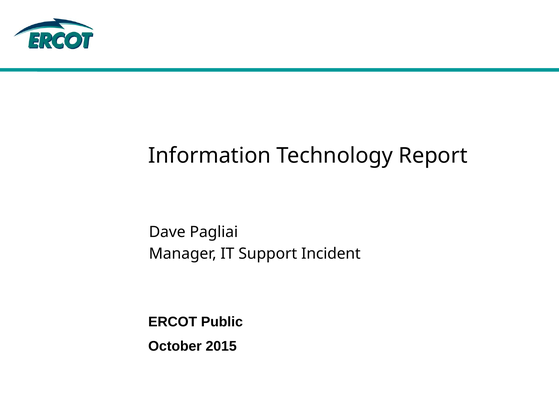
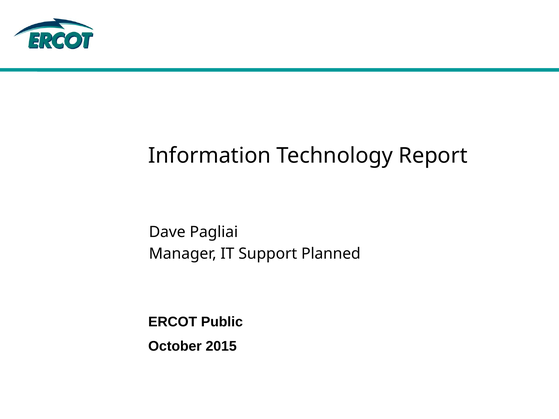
Incident: Incident -> Planned
